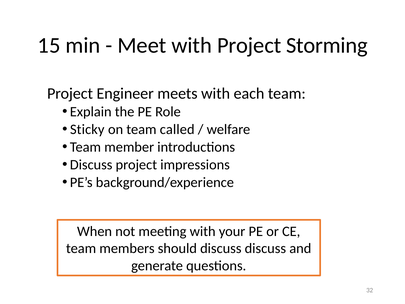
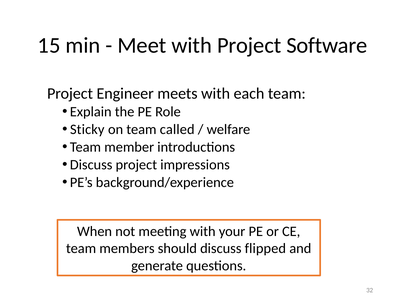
Storming: Storming -> Software
discuss discuss: discuss -> flipped
